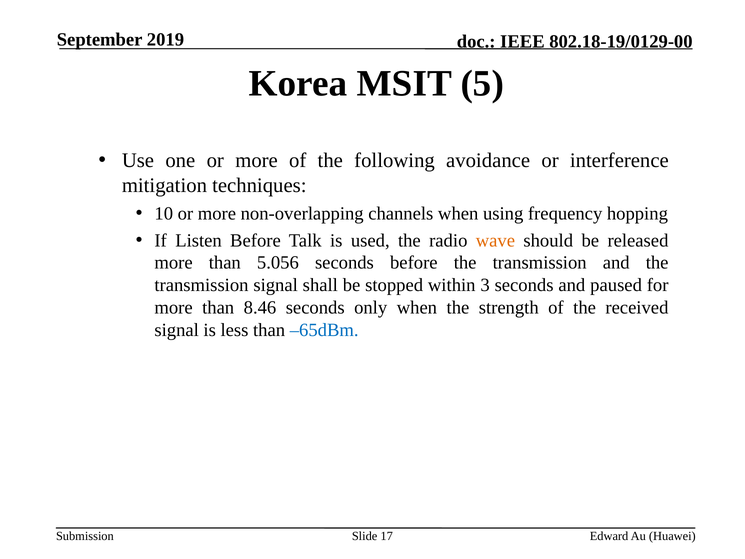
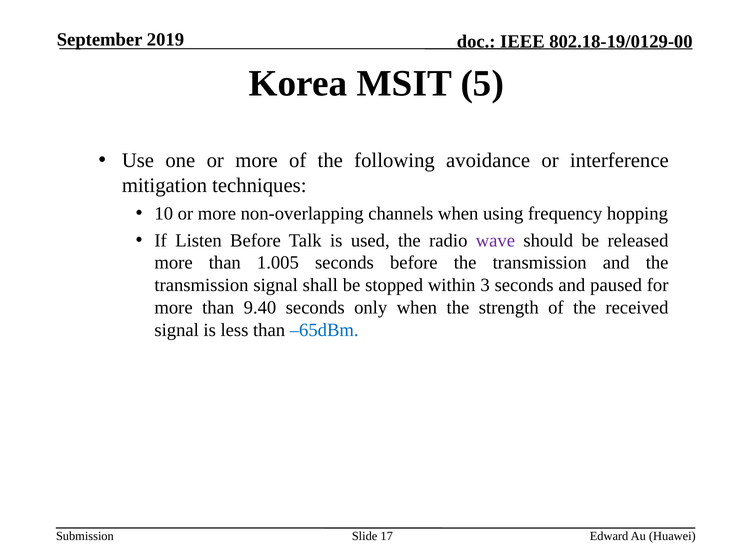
wave colour: orange -> purple
5.056: 5.056 -> 1.005
8.46: 8.46 -> 9.40
